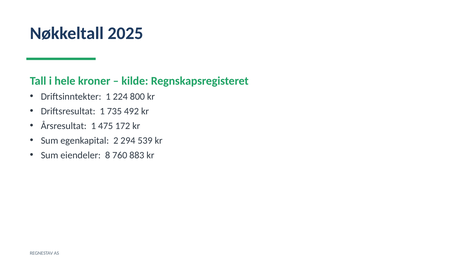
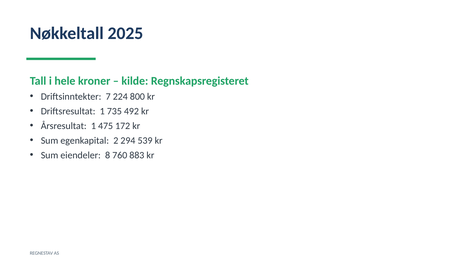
Driftsinntekter 1: 1 -> 7
